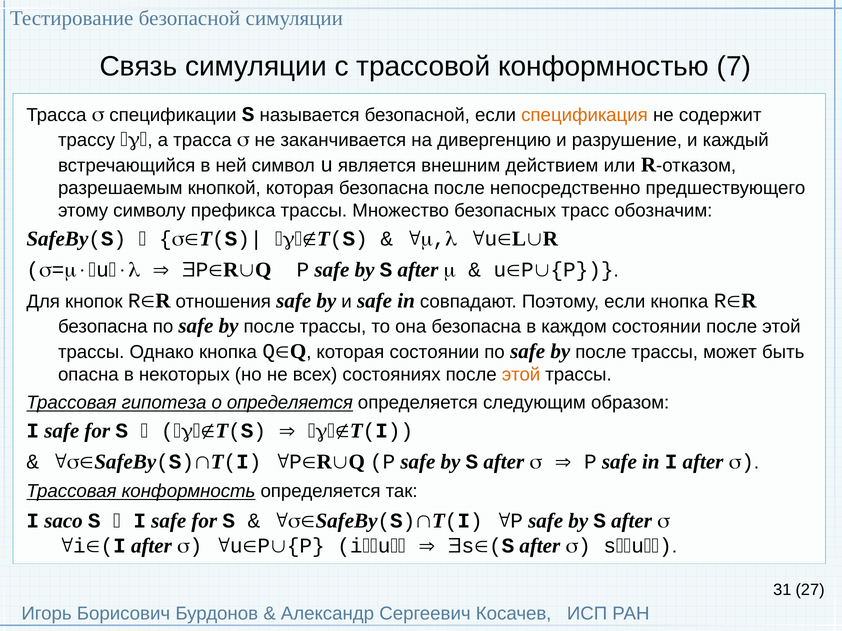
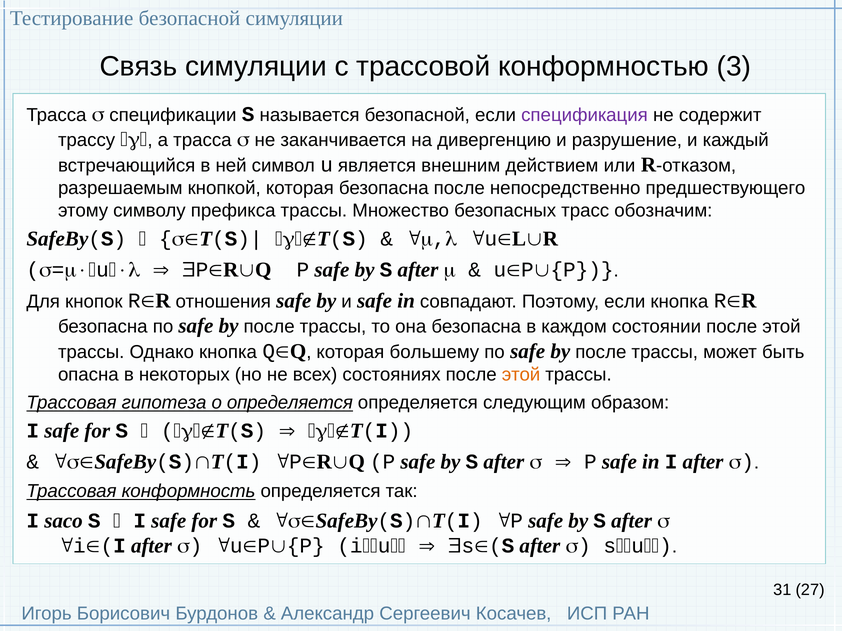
7: 7 -> 3
спецификация colour: orange -> purple
которая состоянии: состоянии -> большему
